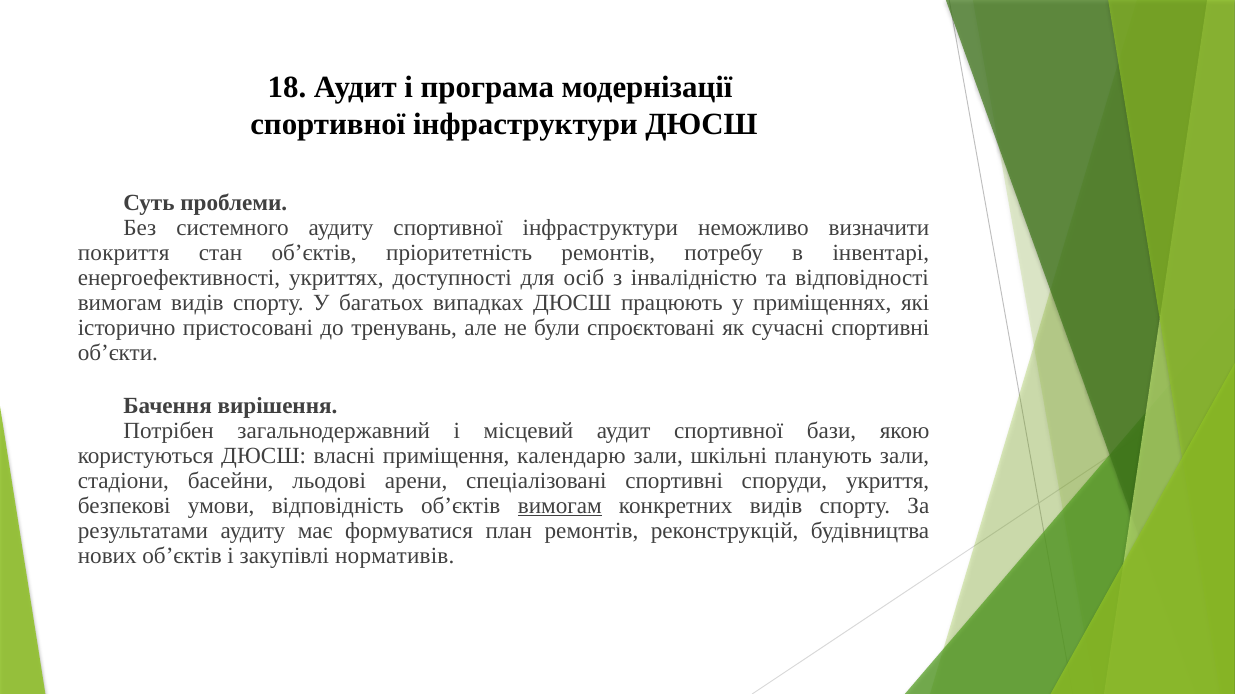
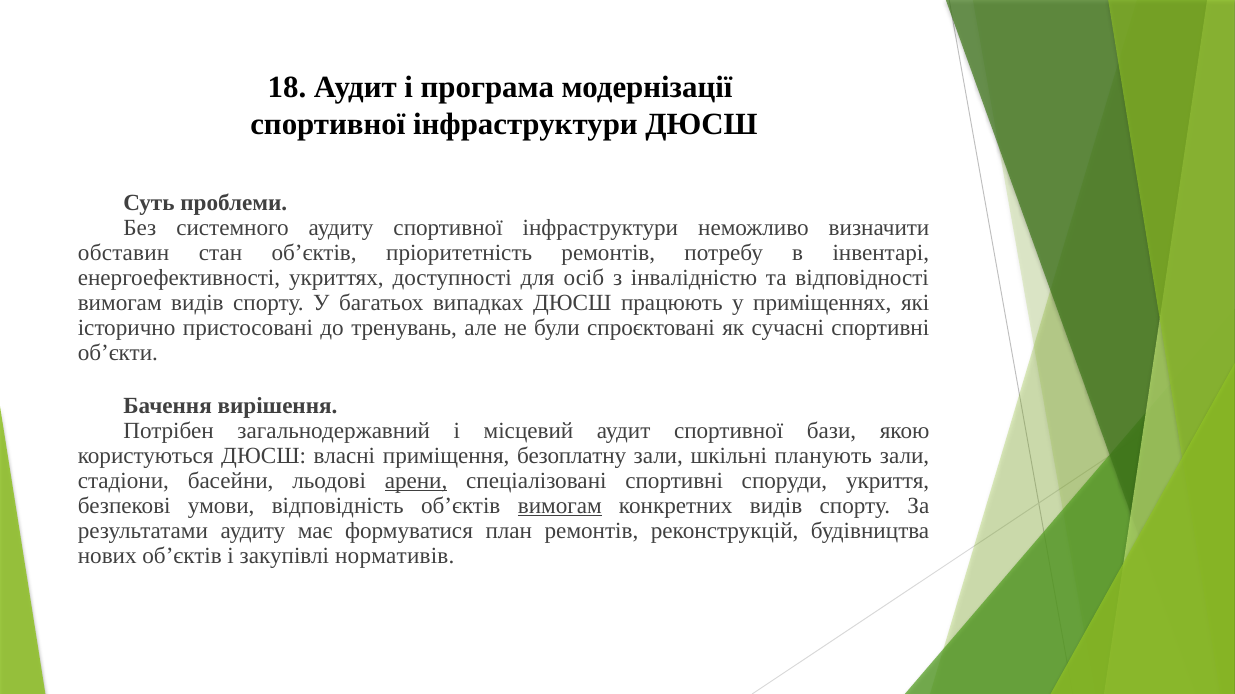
покриття: покриття -> обставин
календарю: календарю -> безоплатну
арени underline: none -> present
